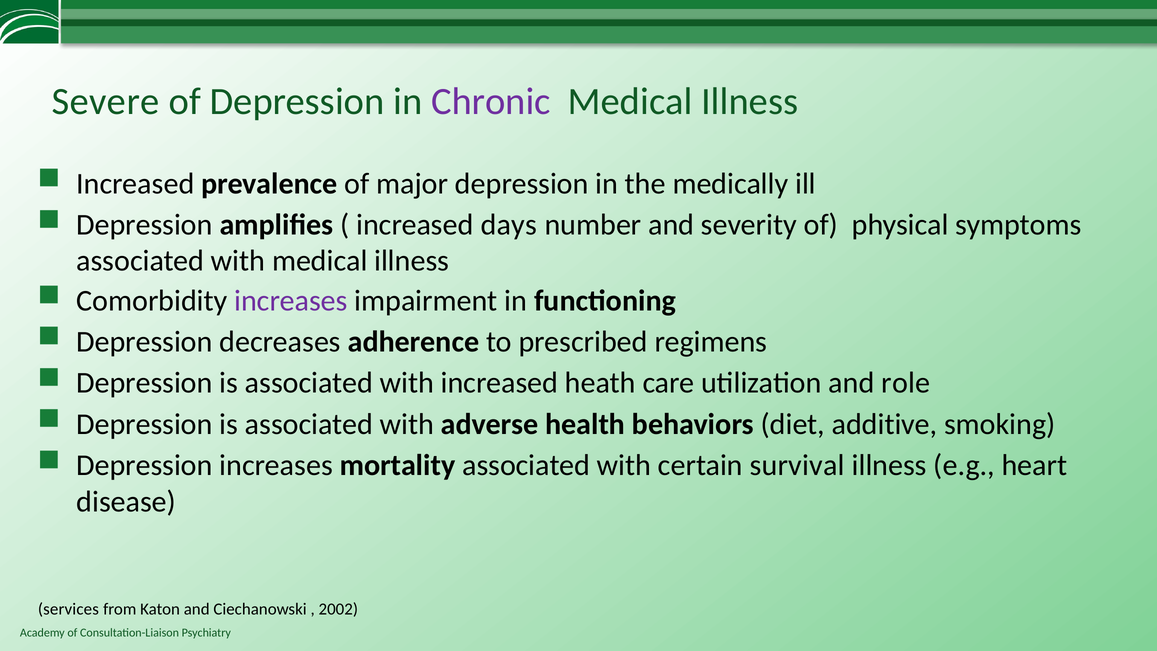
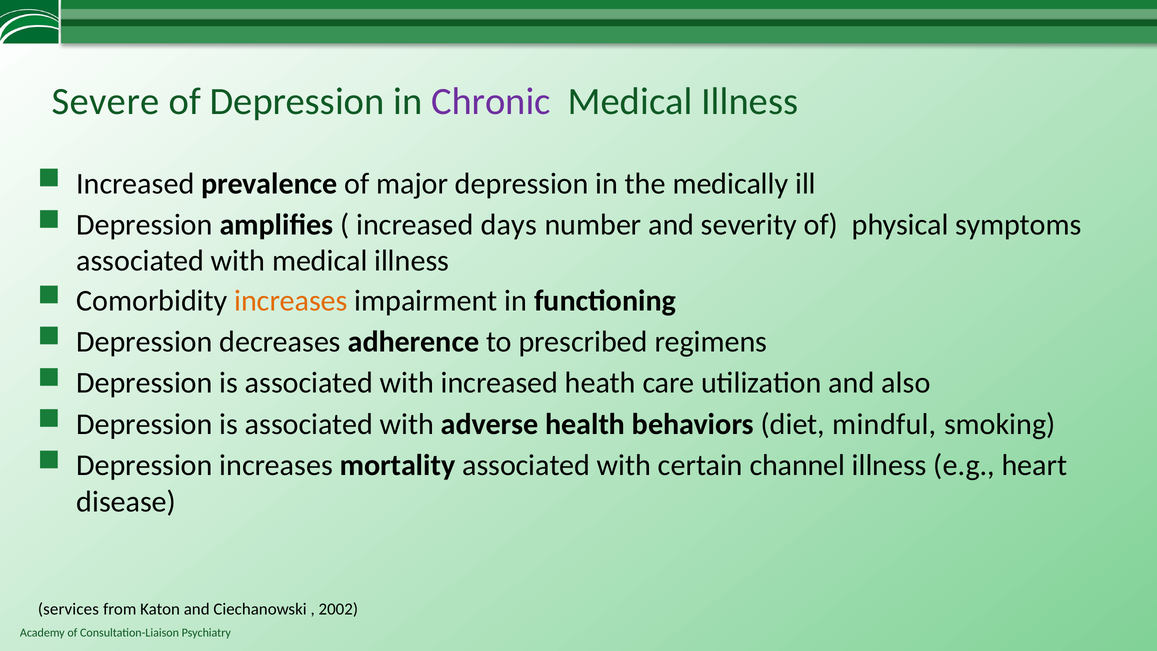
increases at (291, 300) colour: purple -> orange
role: role -> also
additive: additive -> mindful
survival: survival -> channel
